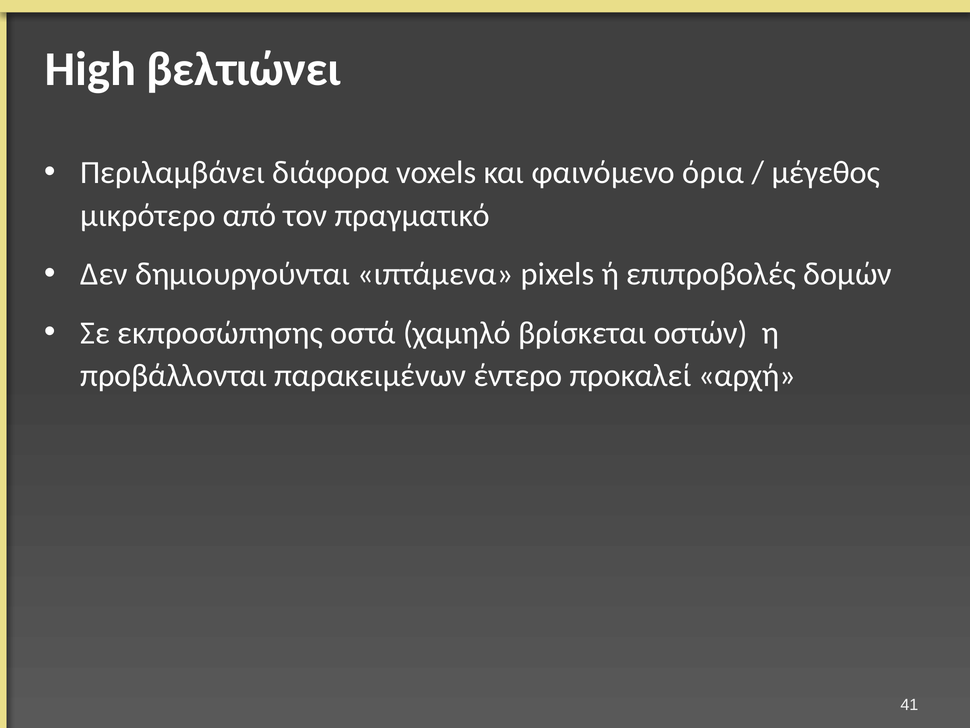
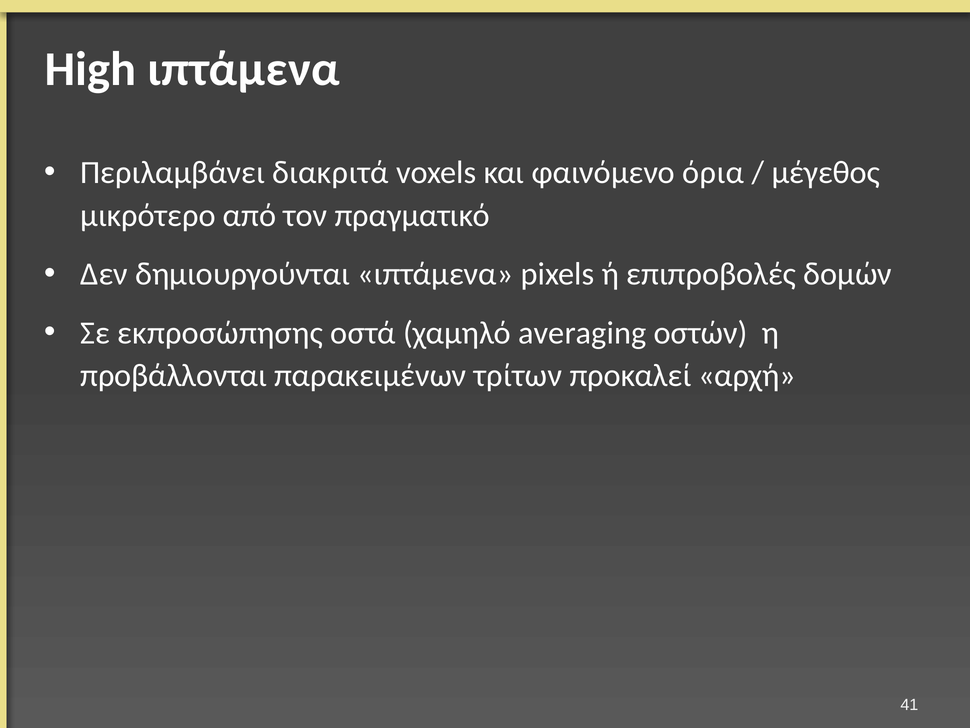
High βελτιώνει: βελτιώνει -> ιπτάμενα
διάφορα: διάφορα -> διακριτά
βρίσκεται: βρίσκεται -> averaging
έντερο: έντερο -> τρίτων
